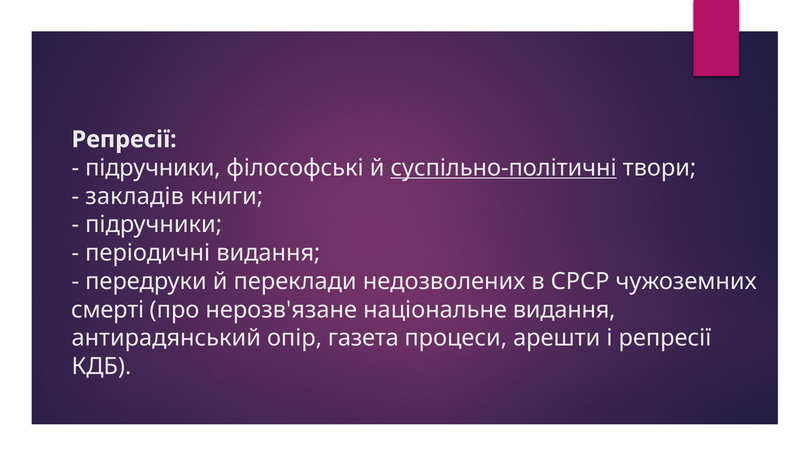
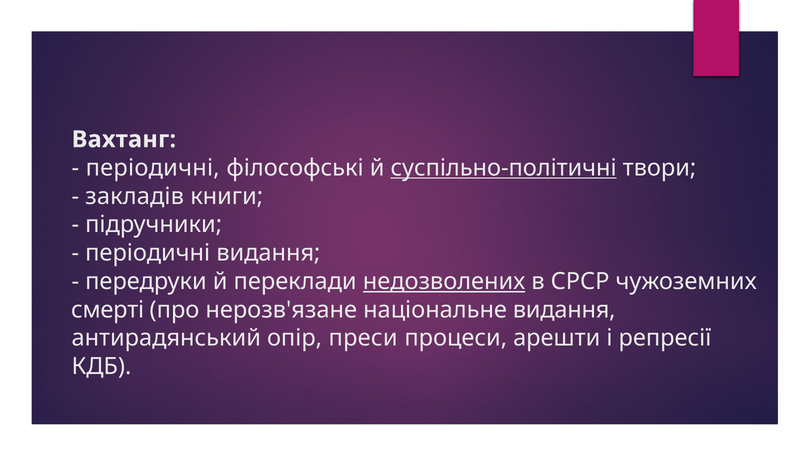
Репресії at (124, 139): Репресії -> Вахтанг
підручники at (153, 168): підручники -> періодичні
недозволених underline: none -> present
газета: газета -> преси
